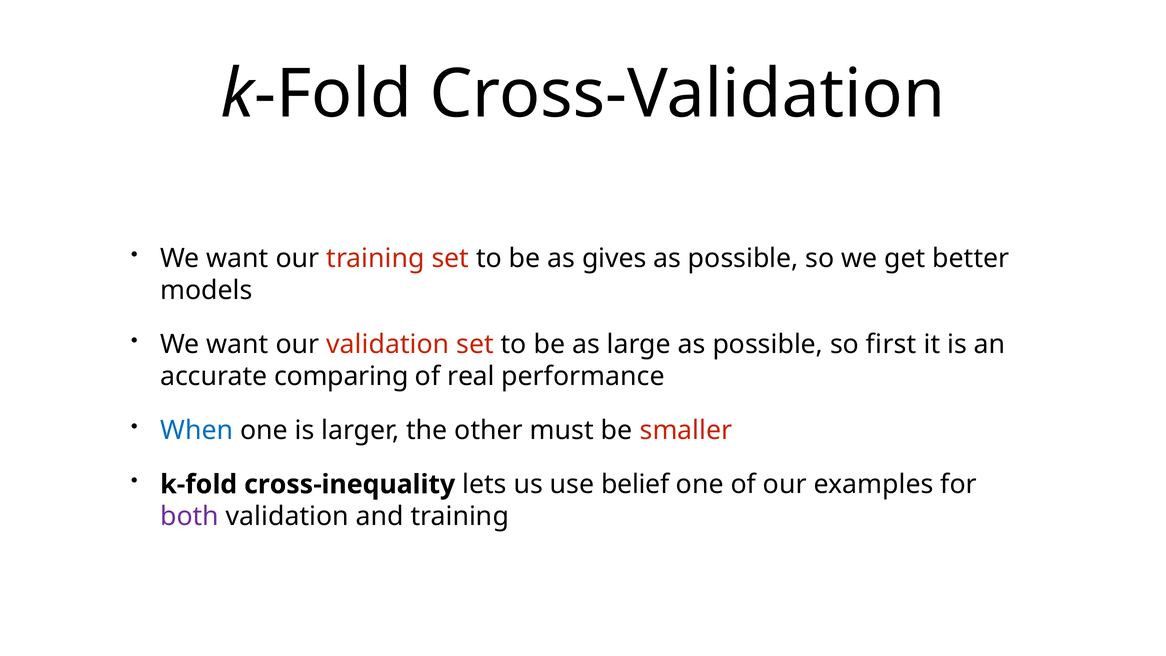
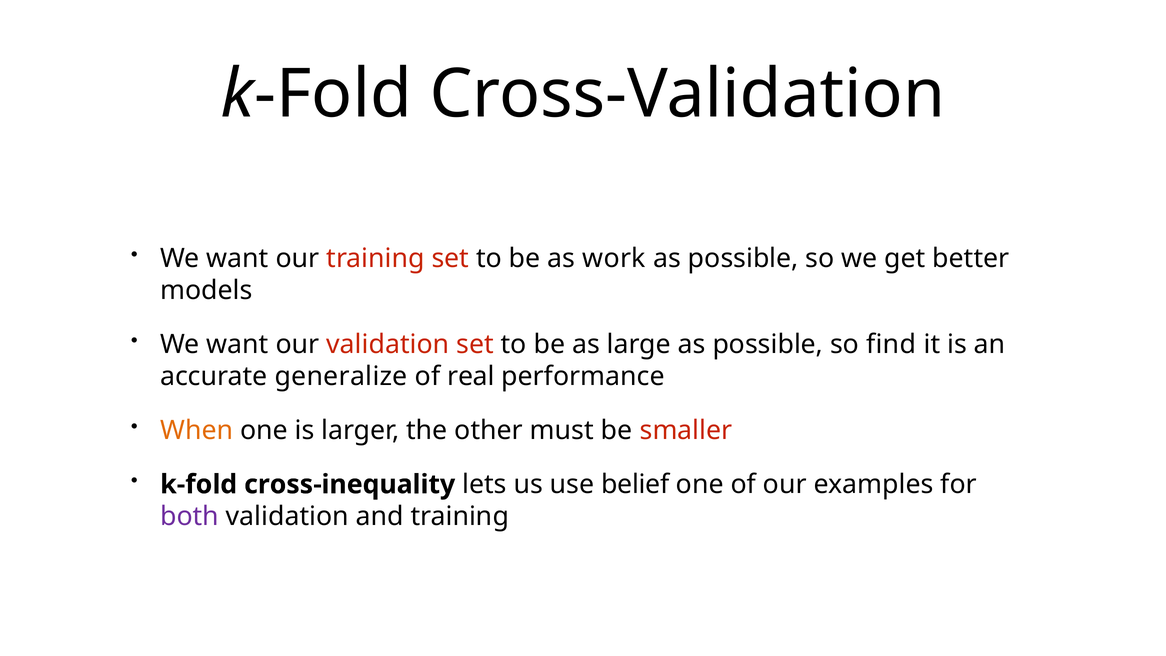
gives: gives -> work
first: first -> find
comparing: comparing -> generalize
When colour: blue -> orange
